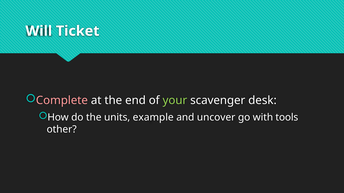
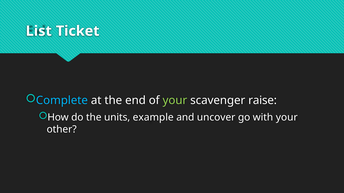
Will: Will -> List
Complete colour: pink -> light blue
desk: desk -> raise
with tools: tools -> your
